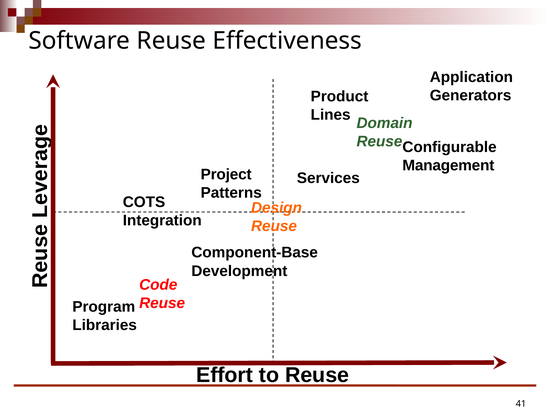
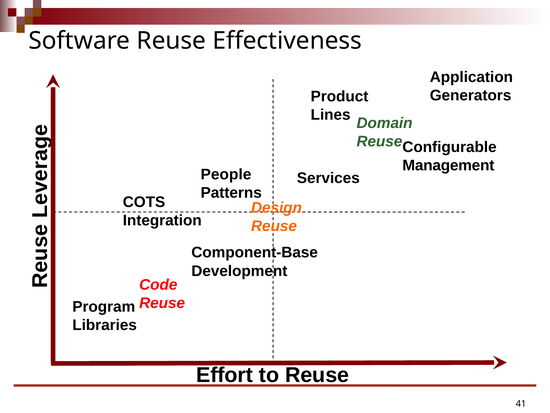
Project: Project -> People
